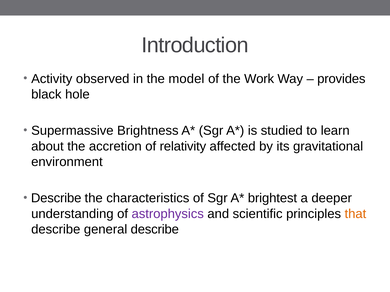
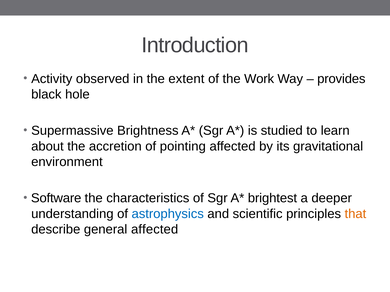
model: model -> extent
relativity: relativity -> pointing
Describe at (56, 198): Describe -> Software
astrophysics colour: purple -> blue
general describe: describe -> affected
